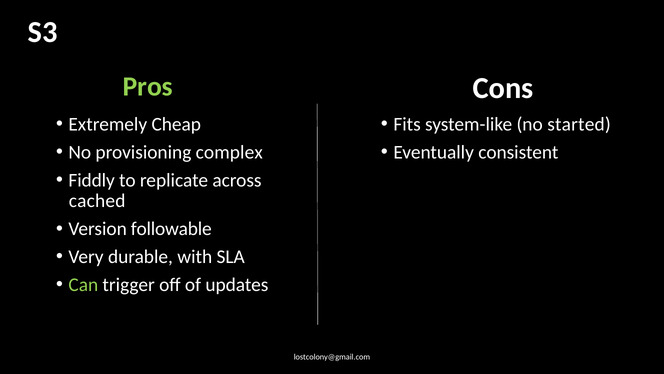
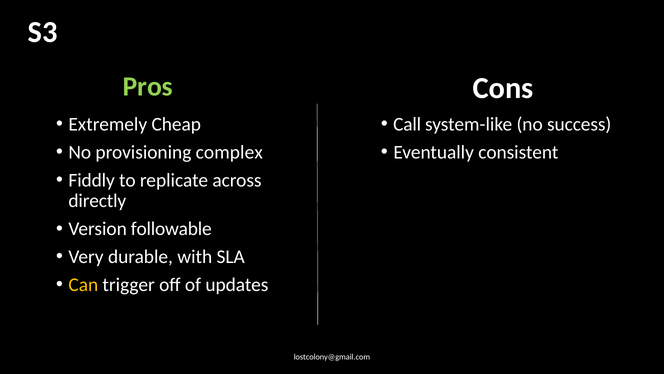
Fits: Fits -> Call
started: started -> success
cached: cached -> directly
Can colour: light green -> yellow
